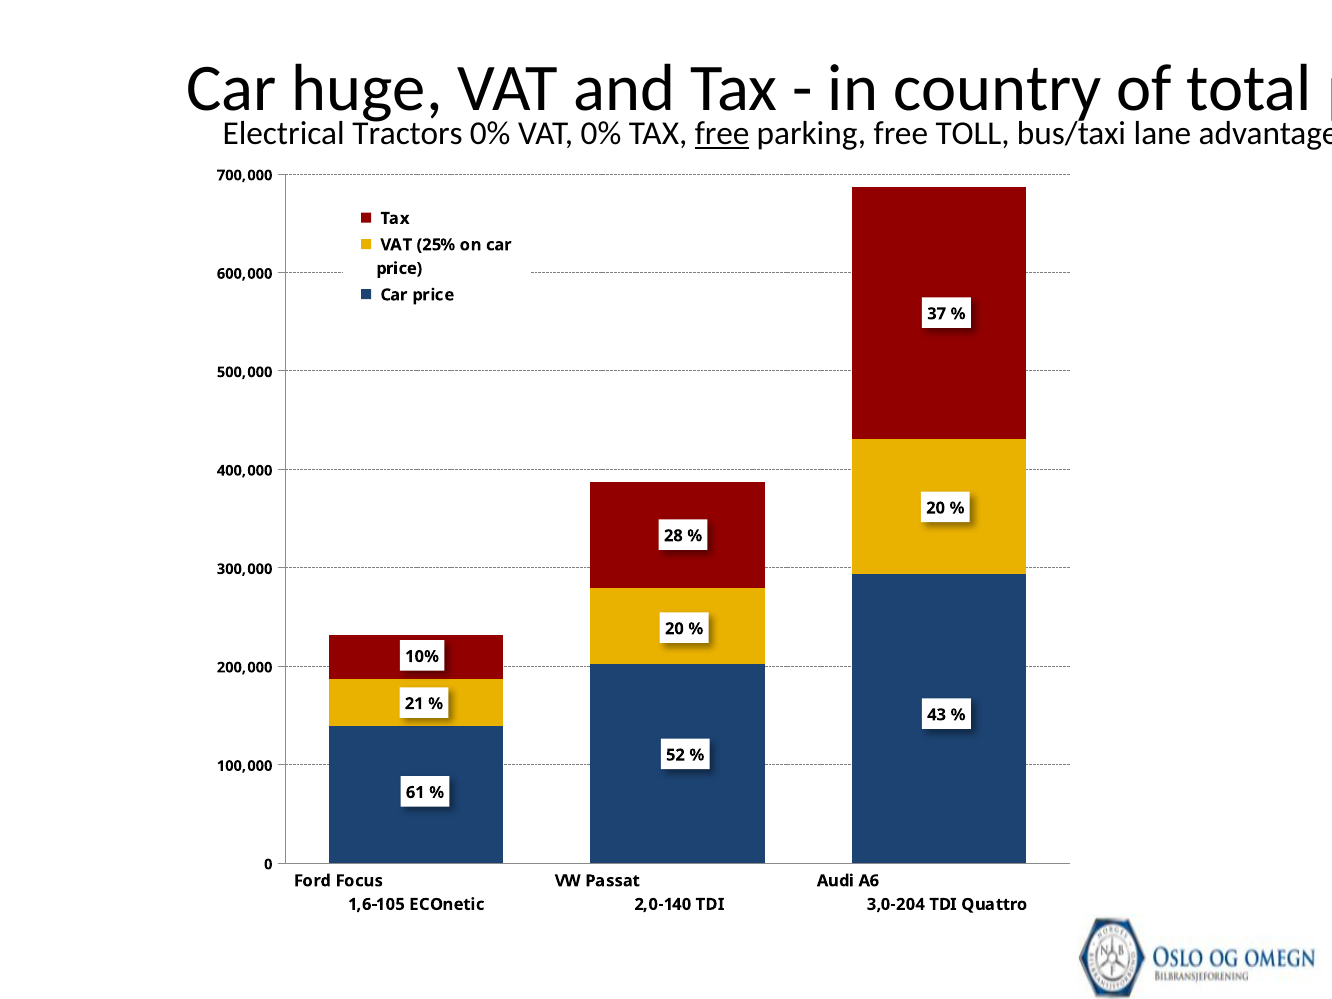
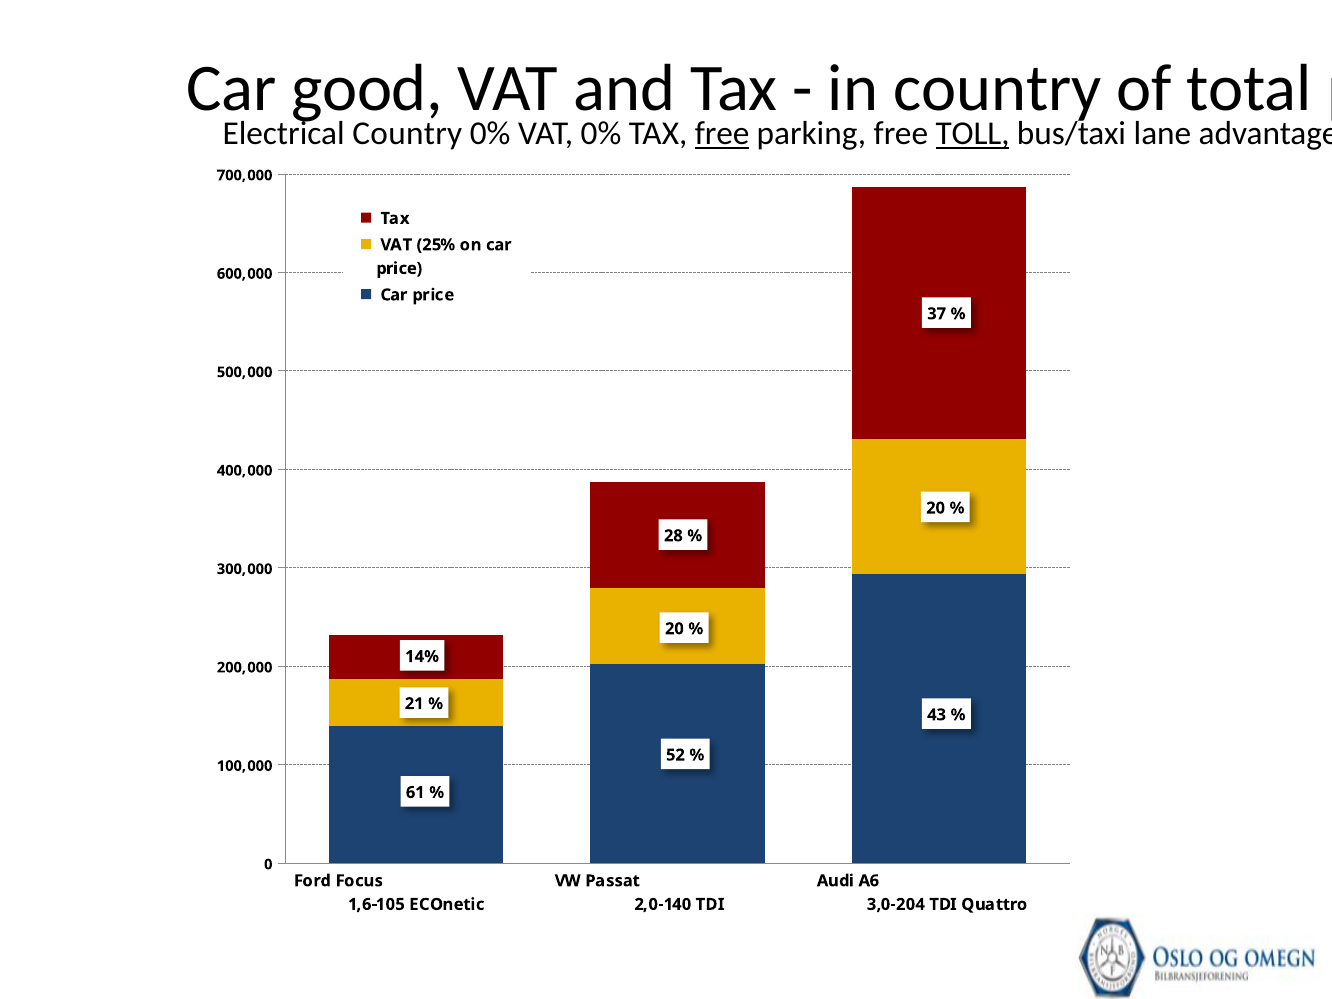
huge: huge -> good
Electrical Tractors: Tractors -> Country
TOLL underline: none -> present
10%: 10% -> 14%
